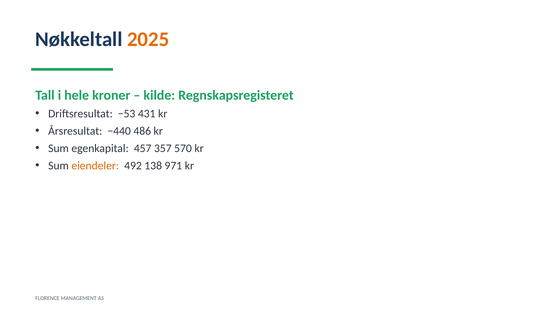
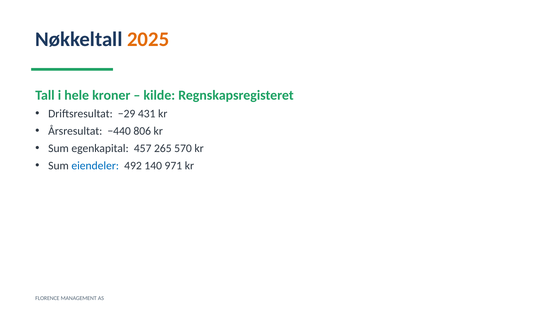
−53: −53 -> −29
486: 486 -> 806
357: 357 -> 265
eiendeler colour: orange -> blue
138: 138 -> 140
